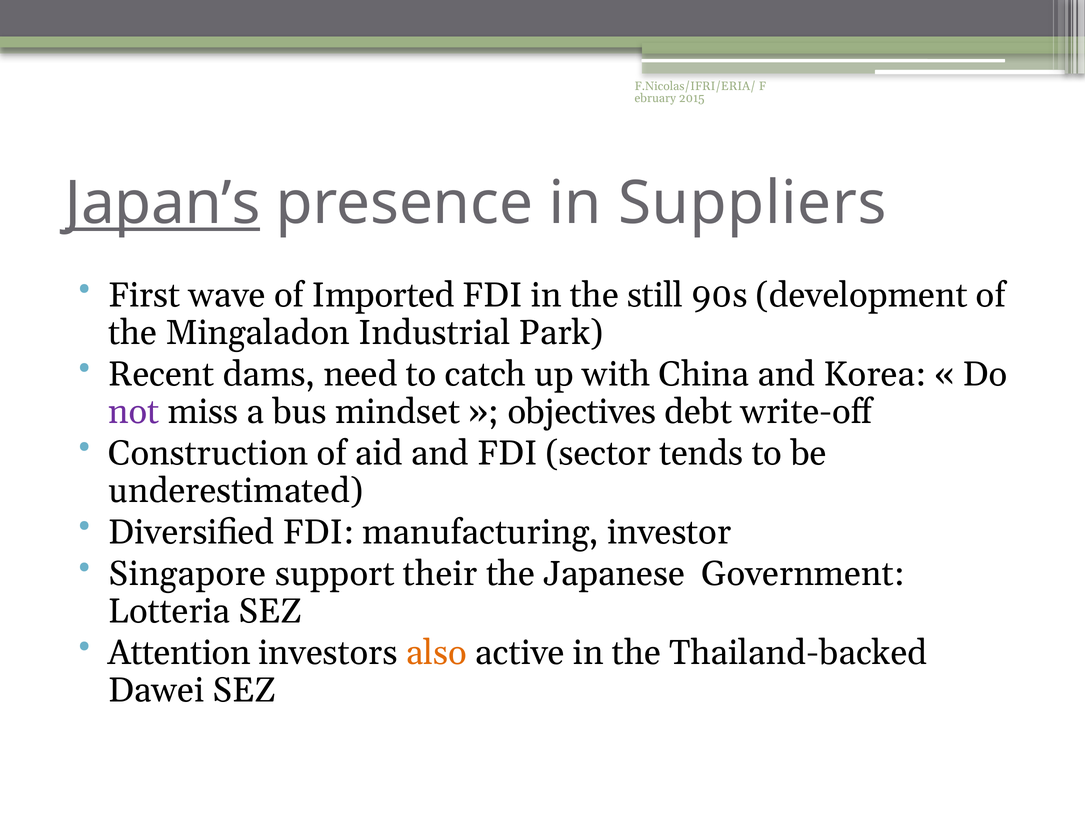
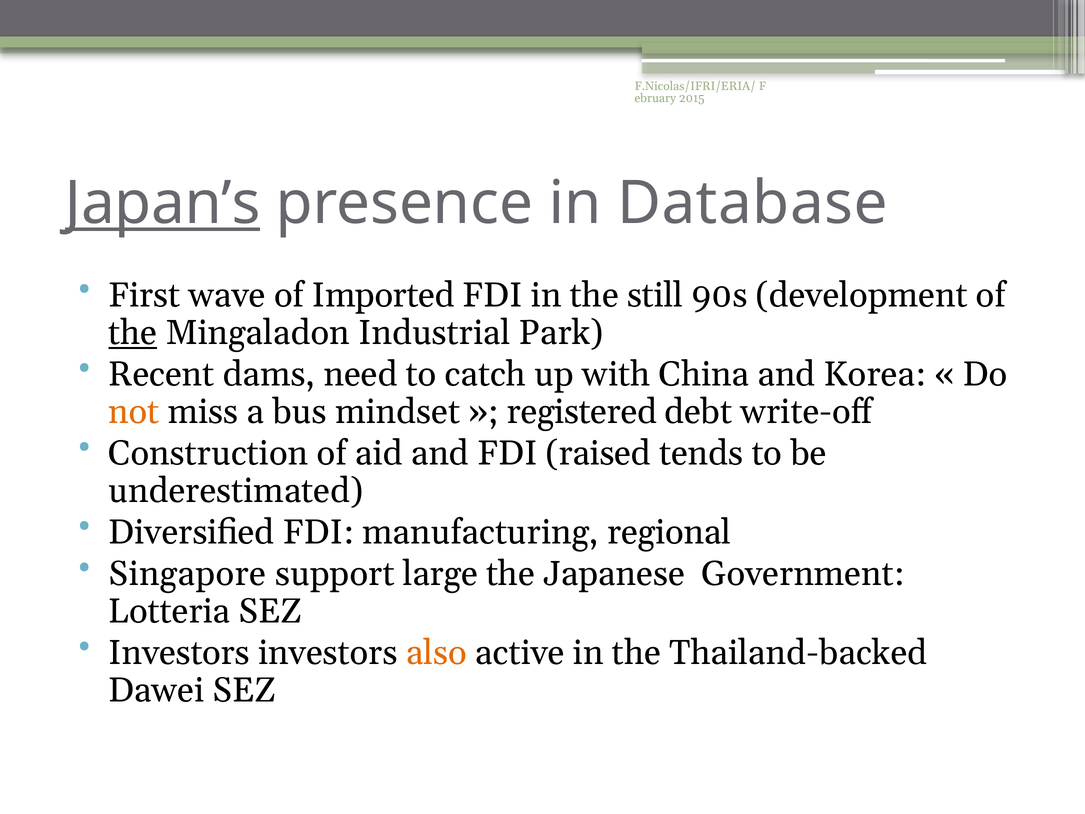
Suppliers: Suppliers -> Database
the at (133, 333) underline: none -> present
not colour: purple -> orange
objectives: objectives -> registered
sector: sector -> raised
investor: investor -> regional
their: their -> large
Attention at (179, 653): Attention -> Investors
